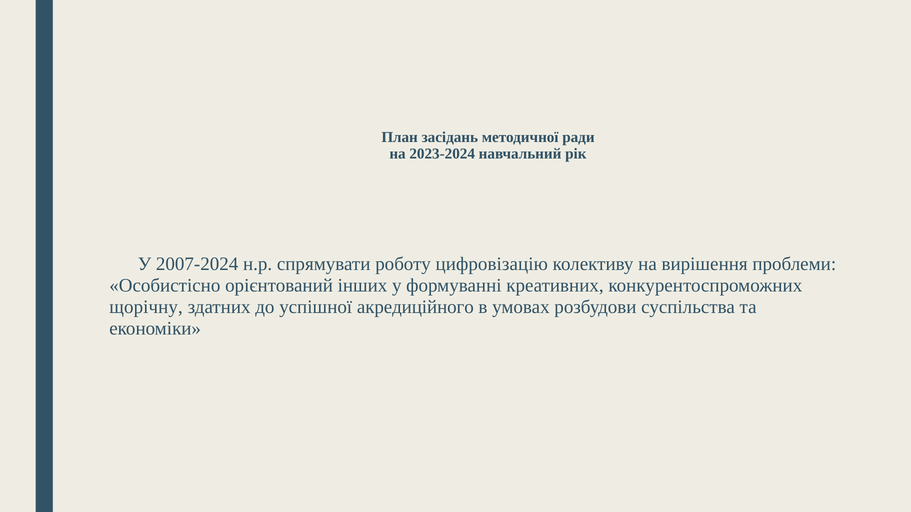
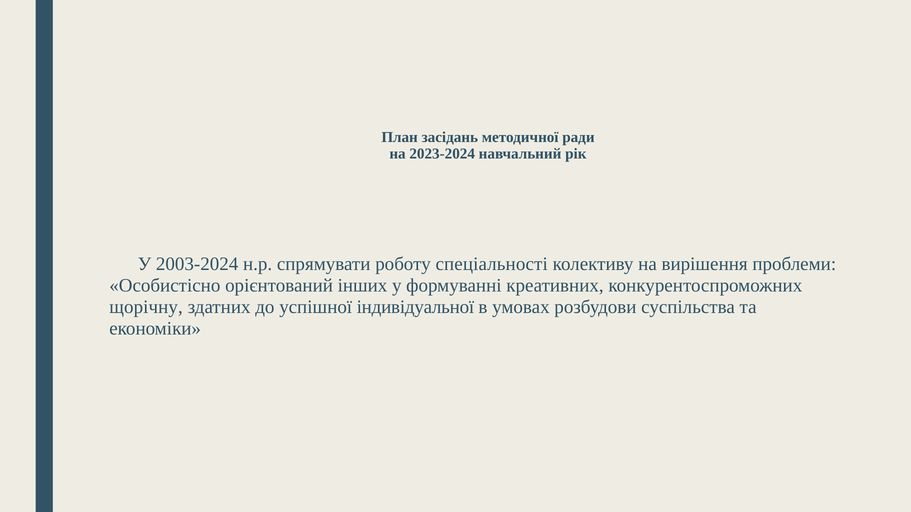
2007-2024: 2007-2024 -> 2003-2024
цифровізацію: цифровізацію -> спеціальності
акредиційного: акредиційного -> індивідуальної
